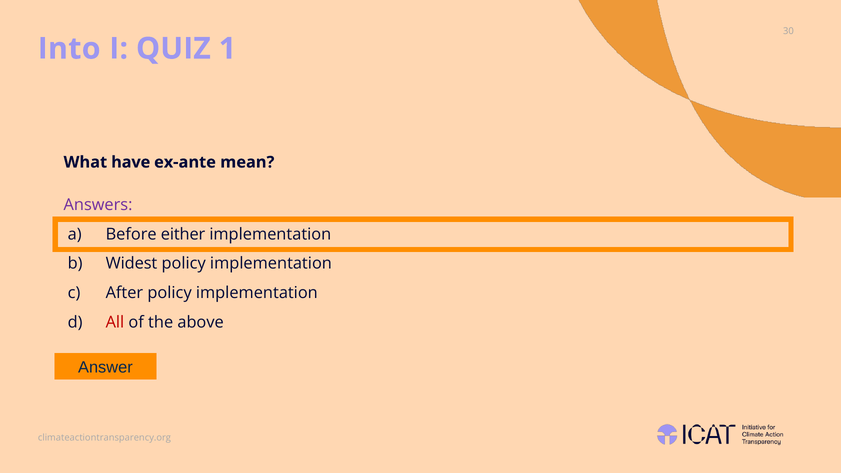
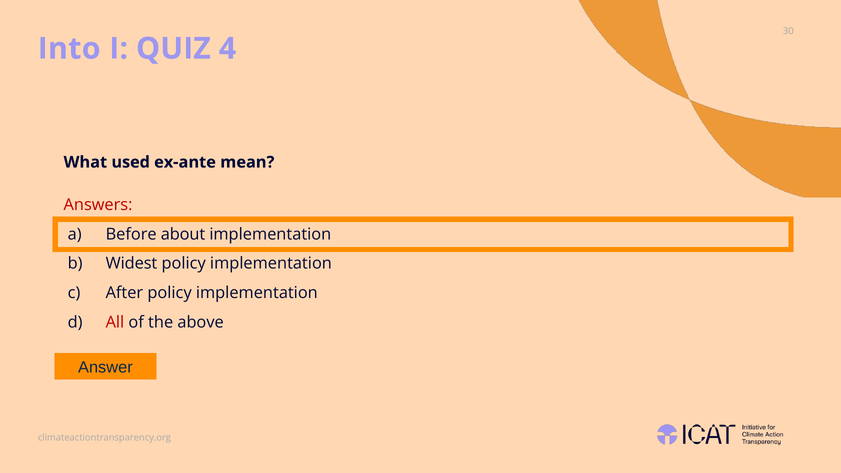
1: 1 -> 4
have: have -> used
Answers colour: purple -> red
either: either -> about
